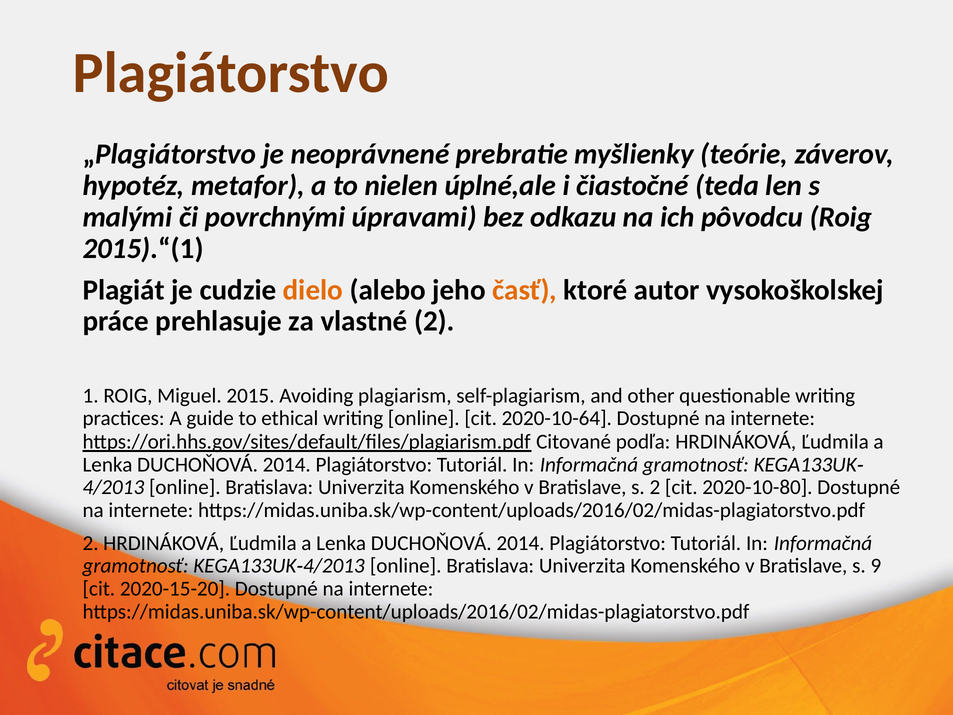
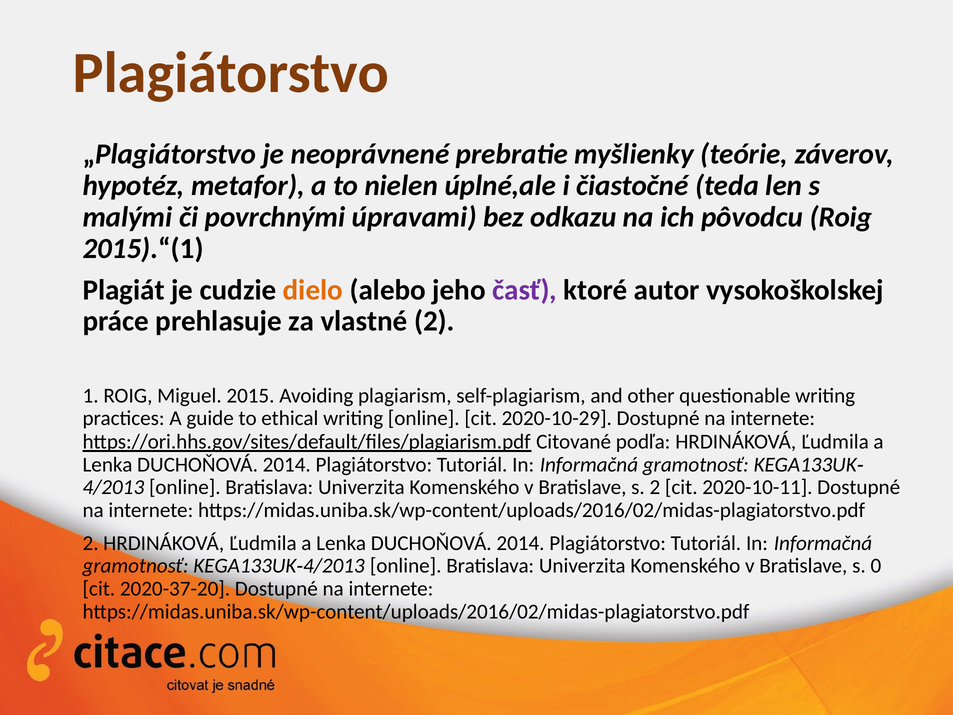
časť colour: orange -> purple
2020-10-64: 2020-10-64 -> 2020-10-29
2020-10-80: 2020-10-80 -> 2020-10-11
9: 9 -> 0
2020-15-20: 2020-15-20 -> 2020-37-20
